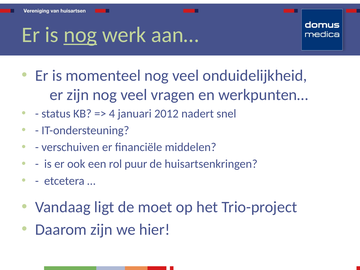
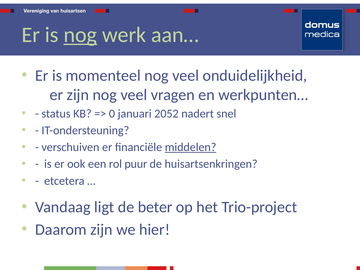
4: 4 -> 0
2012: 2012 -> 2052
middelen underline: none -> present
moet: moet -> beter
